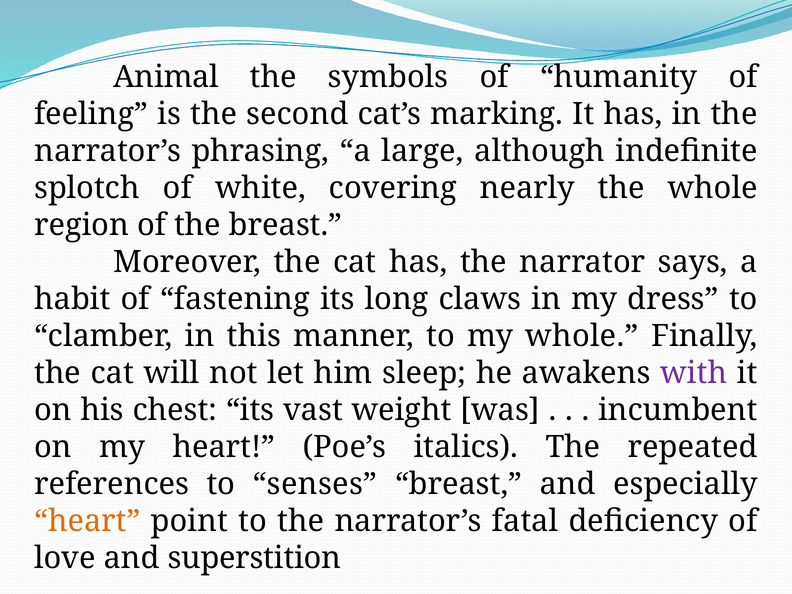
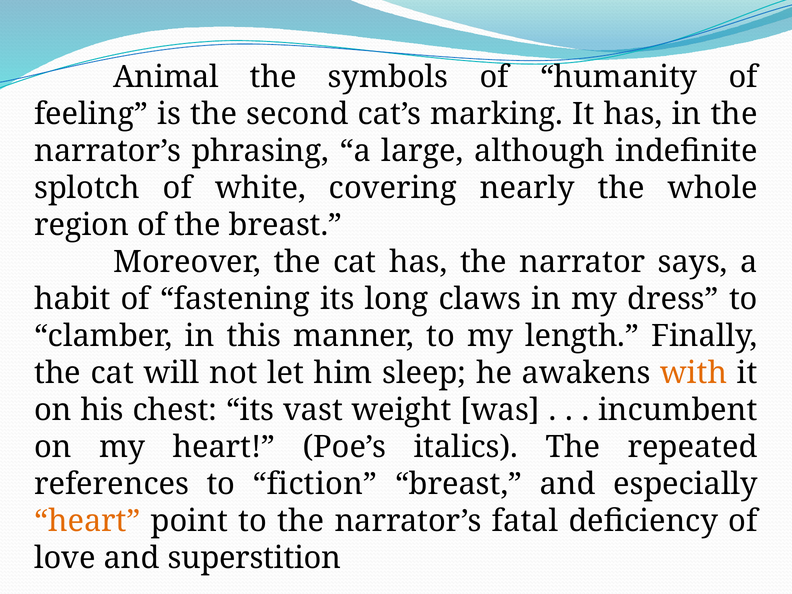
my whole: whole -> length
with colour: purple -> orange
senses: senses -> fiction
